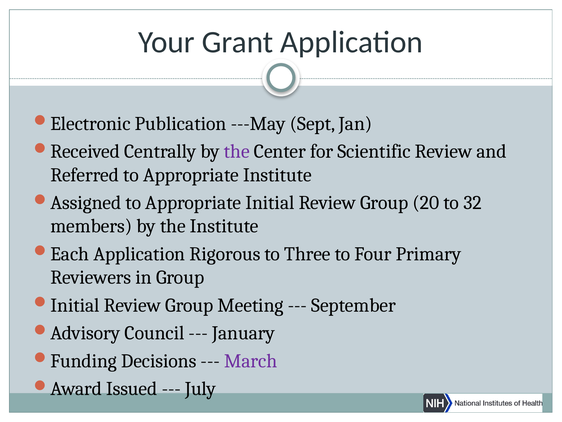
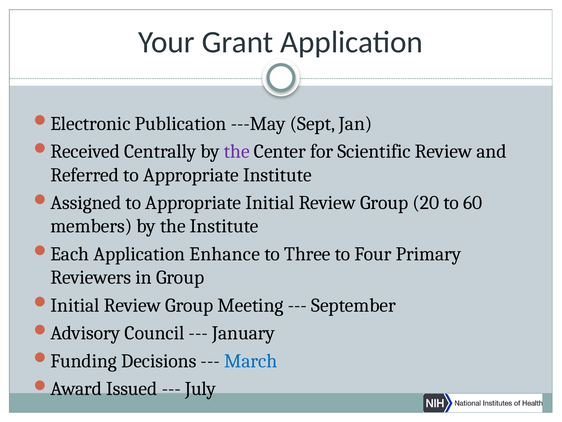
32: 32 -> 60
Rigorous: Rigorous -> Enhance
March colour: purple -> blue
